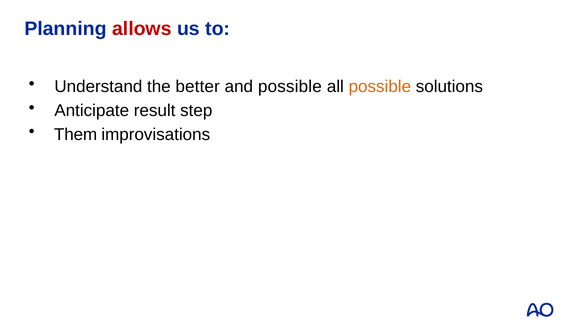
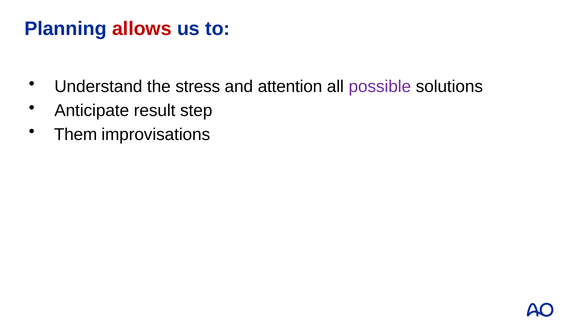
better: better -> stress
and possible: possible -> attention
possible at (380, 87) colour: orange -> purple
